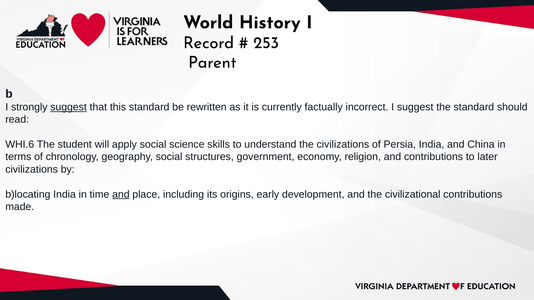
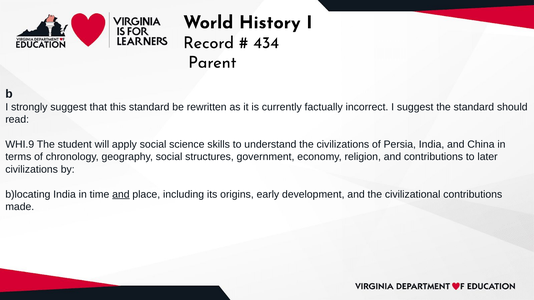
253: 253 -> 434
suggest at (69, 107) underline: present -> none
WHI.6: WHI.6 -> WHI.9
